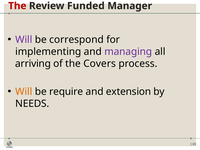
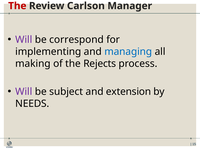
Funded: Funded -> Carlson
managing colour: purple -> blue
arriving: arriving -> making
Covers: Covers -> Rejects
Will at (24, 92) colour: orange -> purple
require: require -> subject
